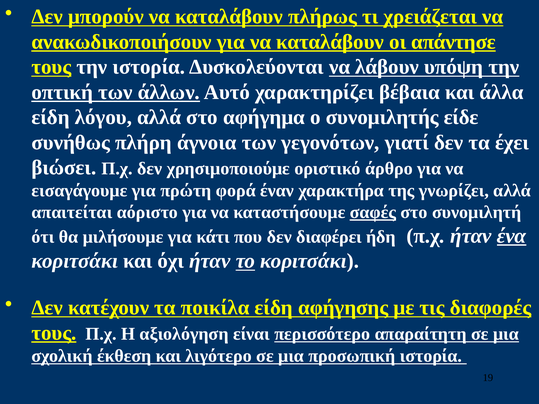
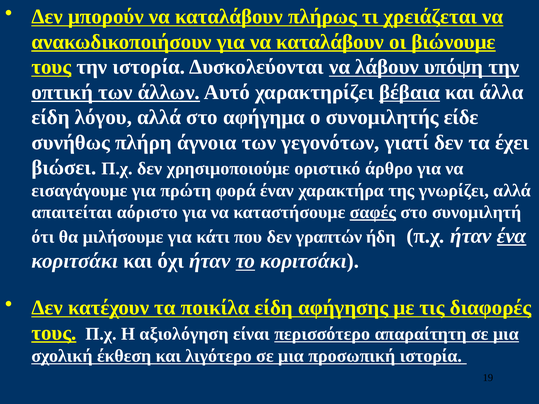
απάντησε: απάντησε -> βιώνουμε
βέβαια underline: none -> present
διαφέρει: διαφέρει -> γραπτών
